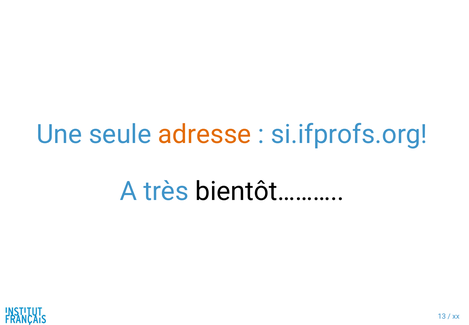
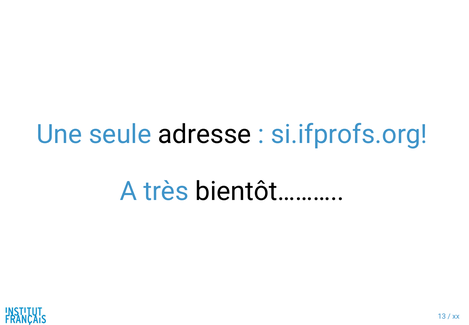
adresse colour: orange -> black
